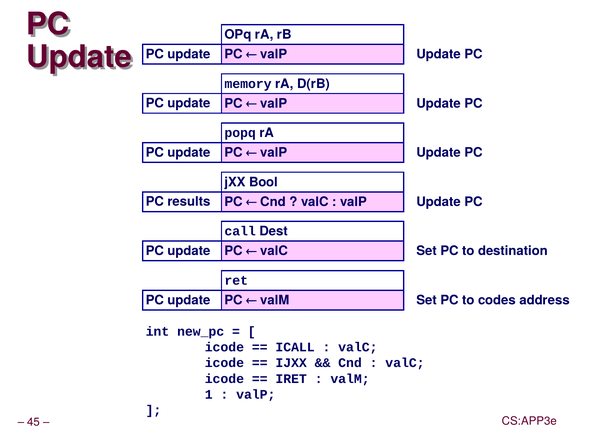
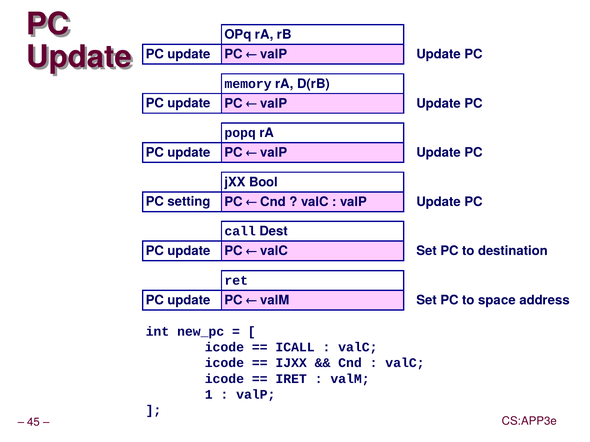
results: results -> setting
codes: codes -> space
